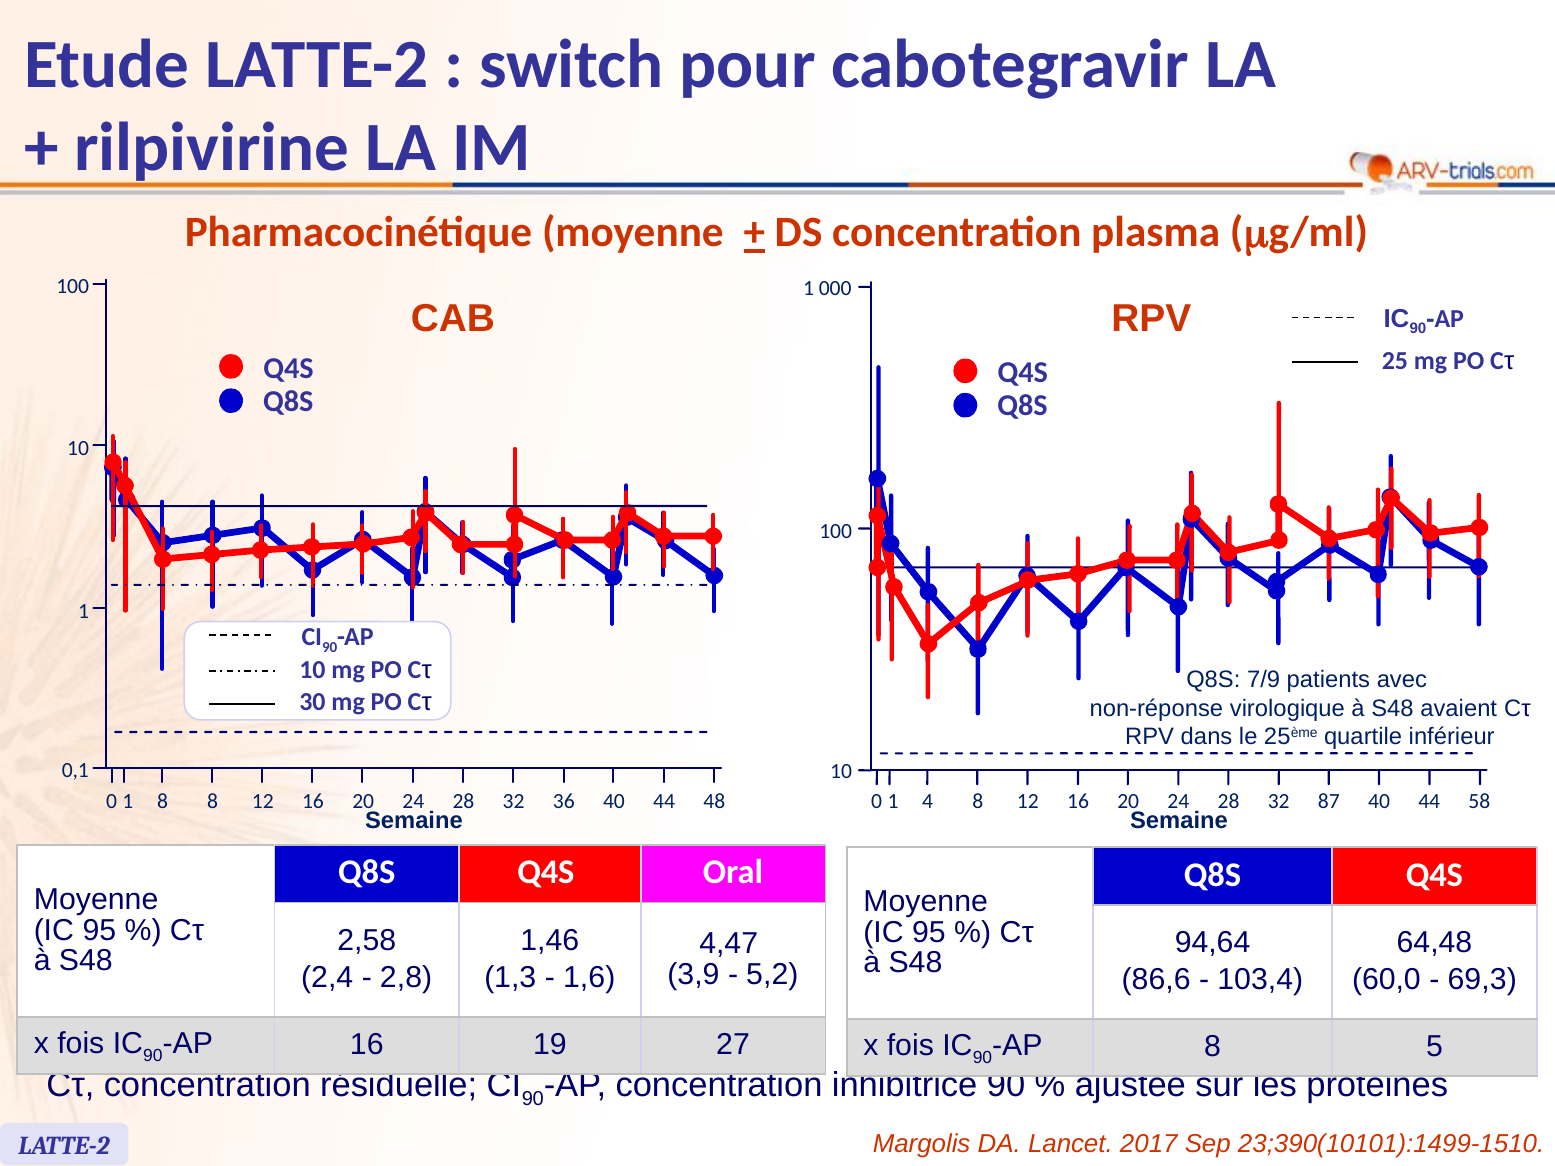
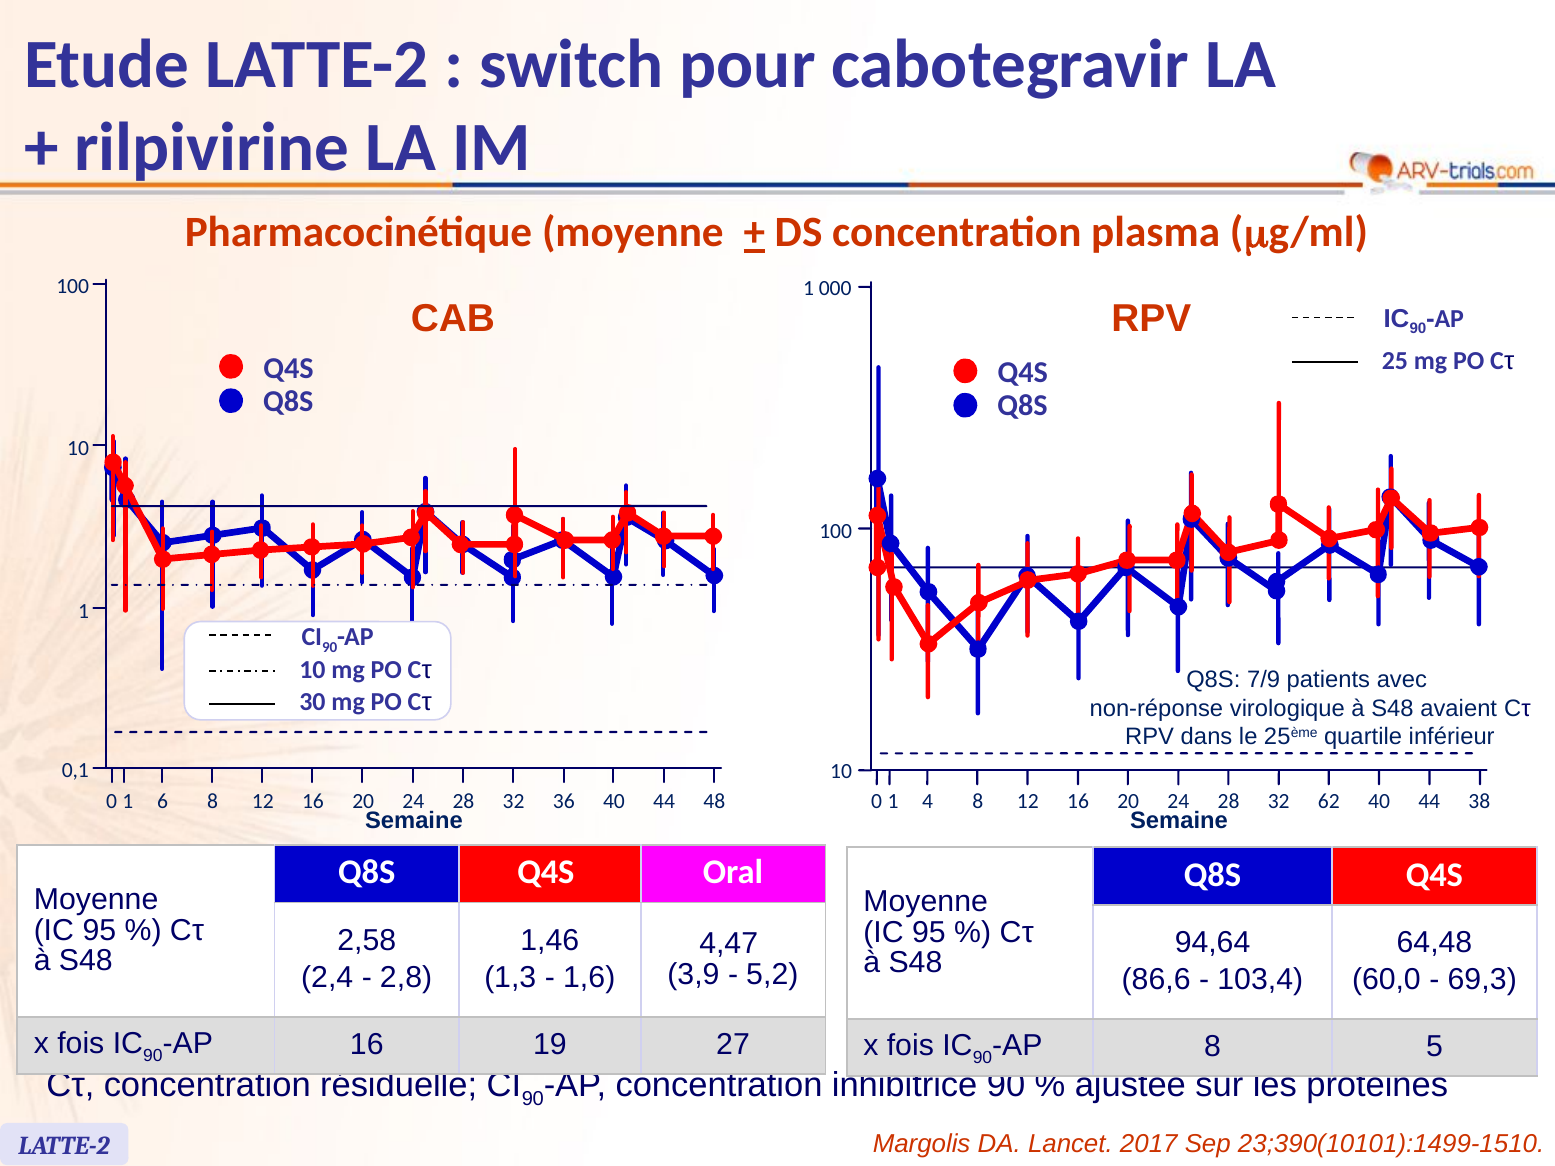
8 at (162, 801): 8 -> 6
87: 87 -> 62
58: 58 -> 38
